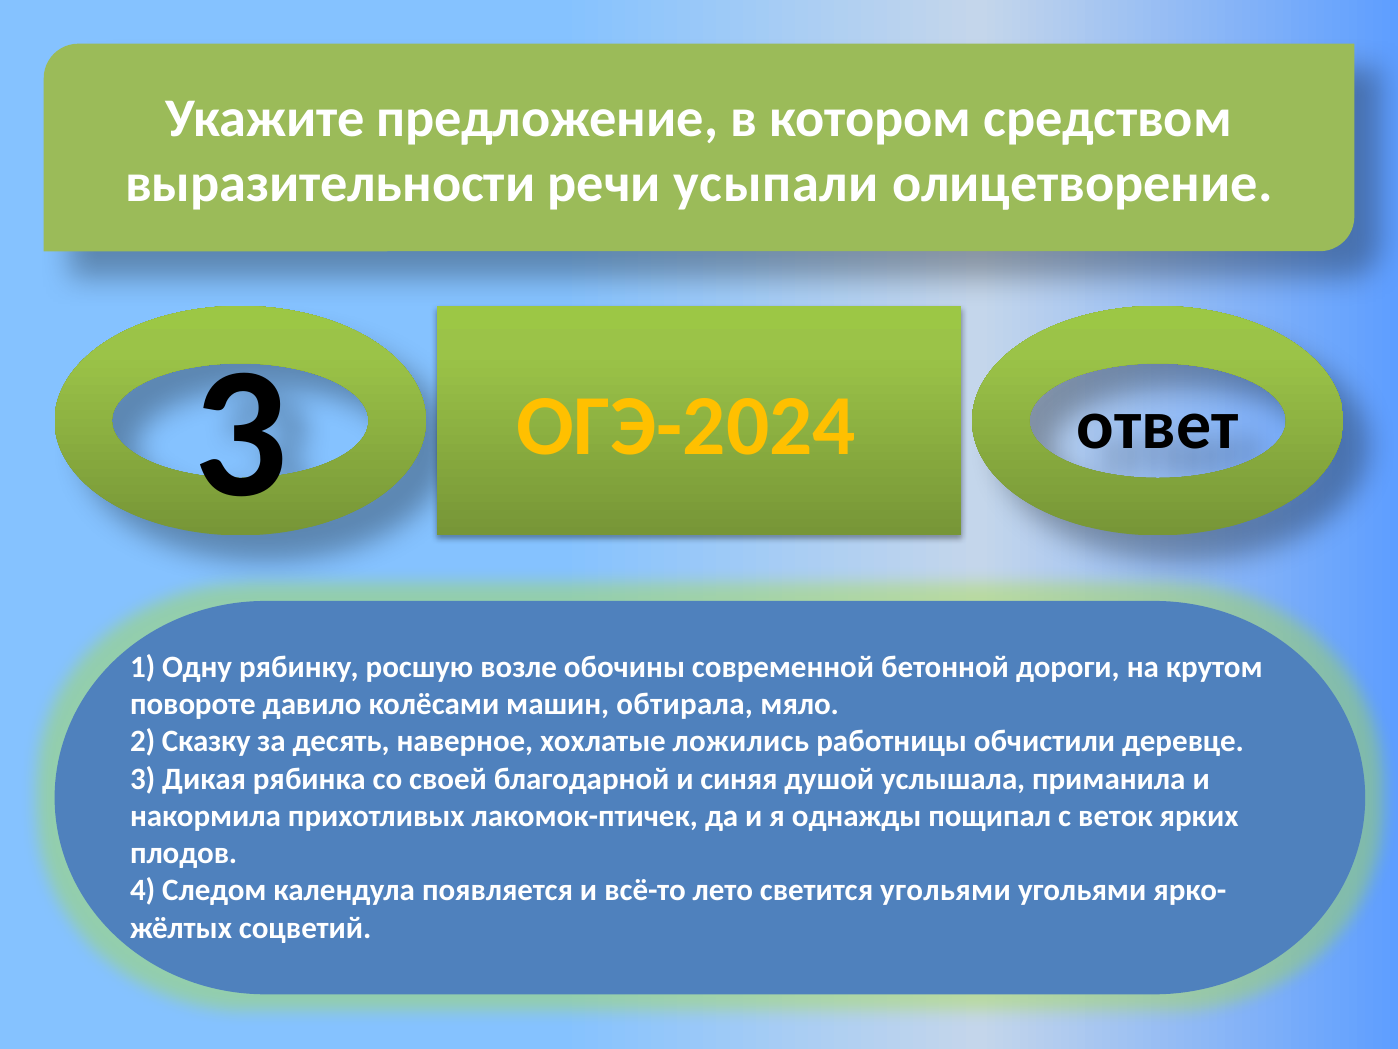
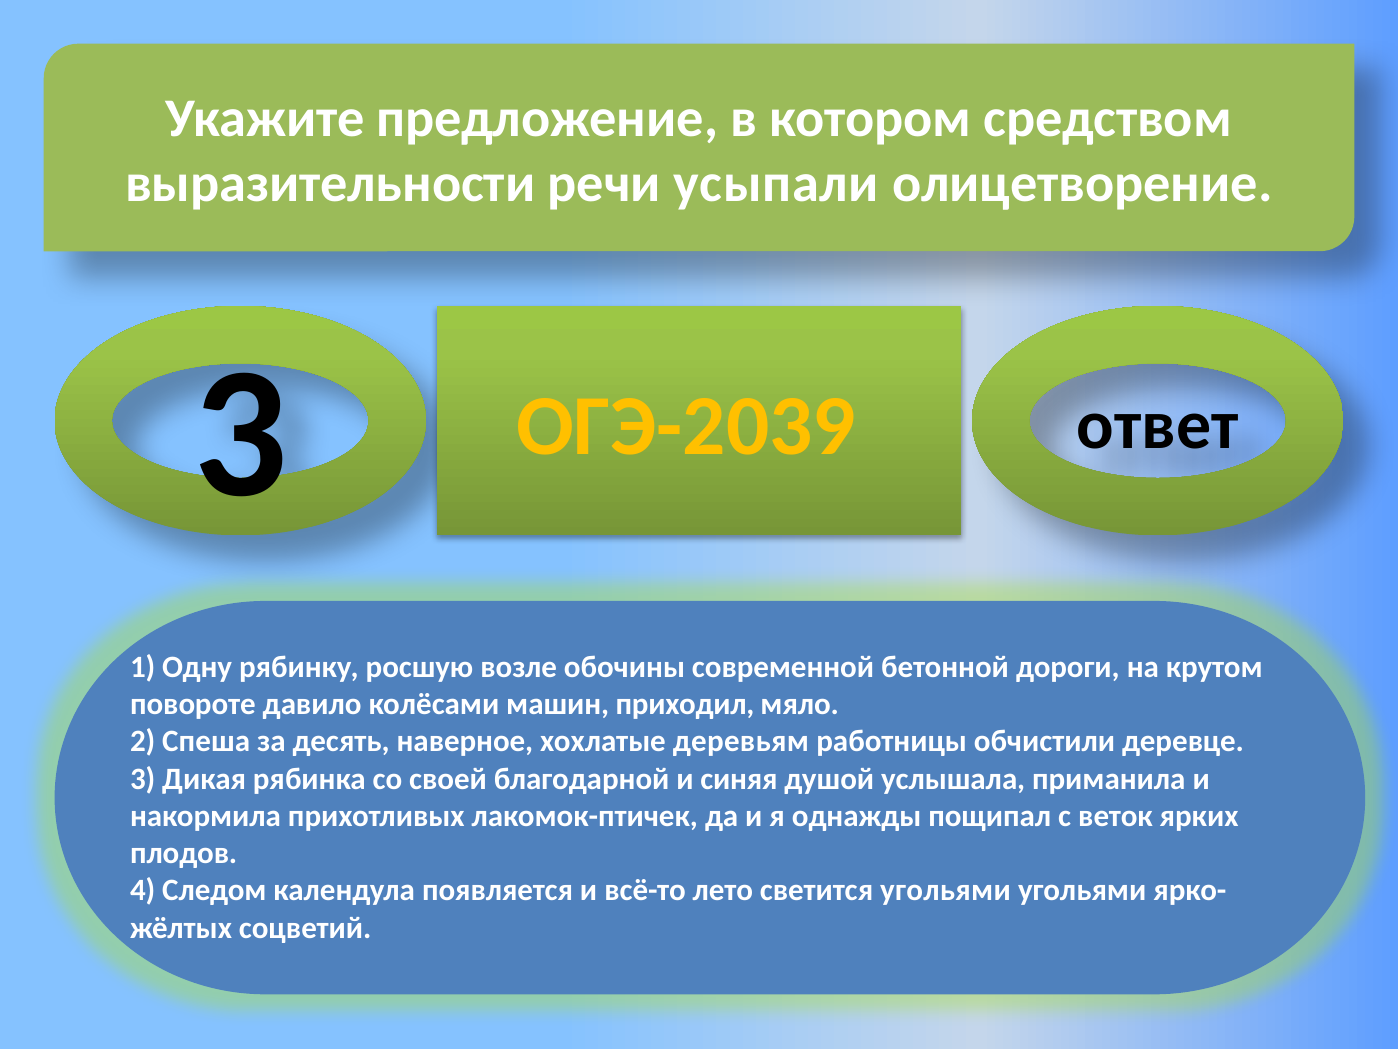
ОГЭ-2024: ОГЭ-2024 -> ОГЭ-2039
обтирала: обтирала -> приходил
Сказку: Сказку -> Спеша
ложились: ложились -> деревьям
